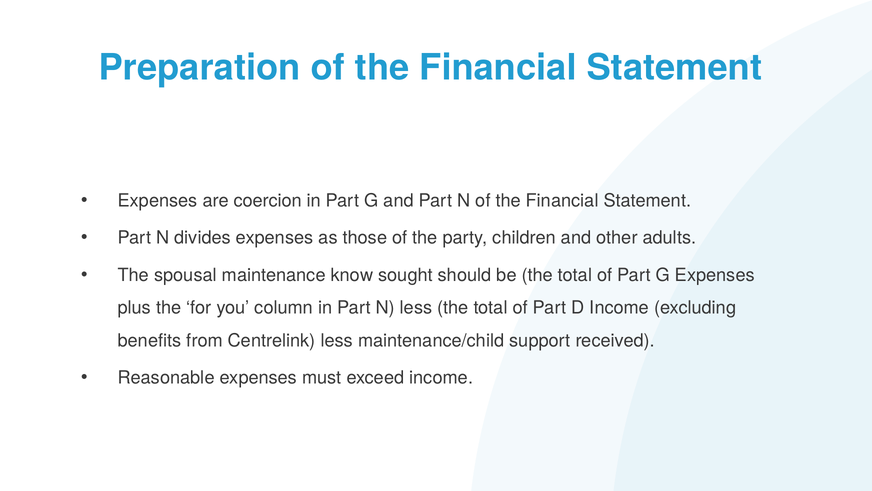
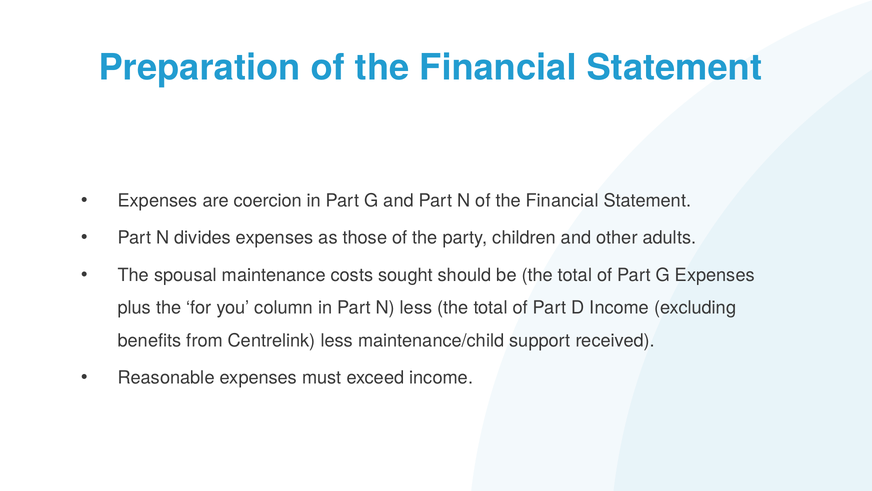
know: know -> costs
